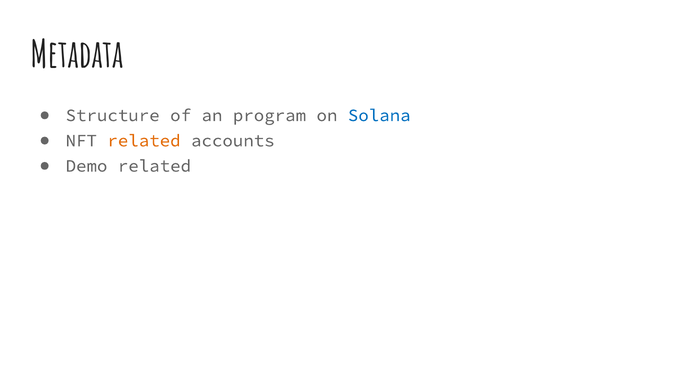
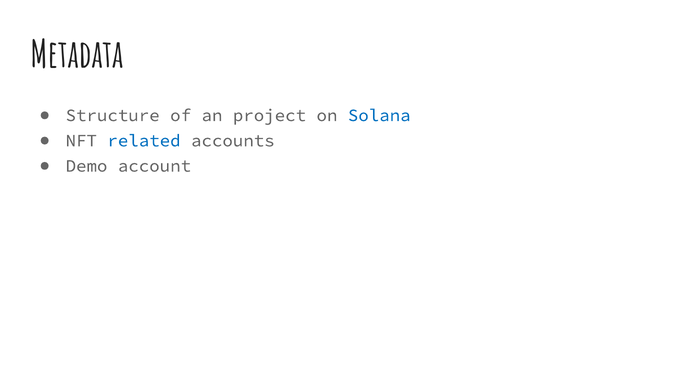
program: program -> project
related at (144, 141) colour: orange -> blue
Demo related: related -> account
